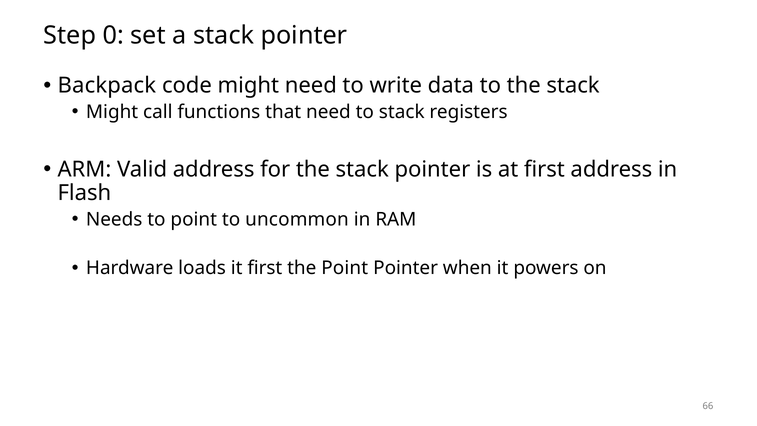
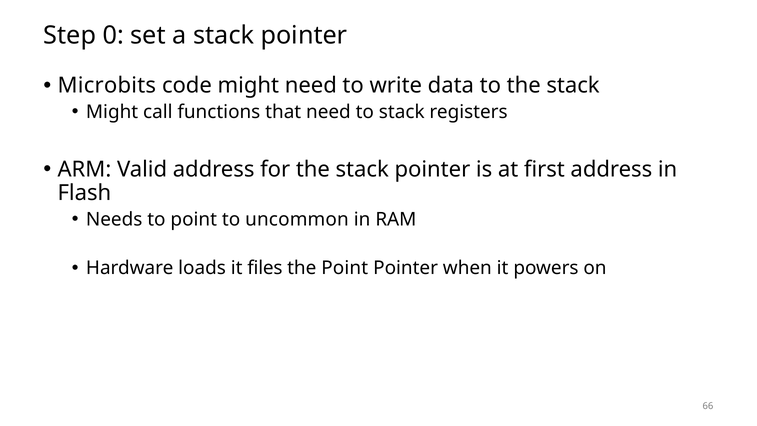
Backpack: Backpack -> Microbits
it first: first -> files
